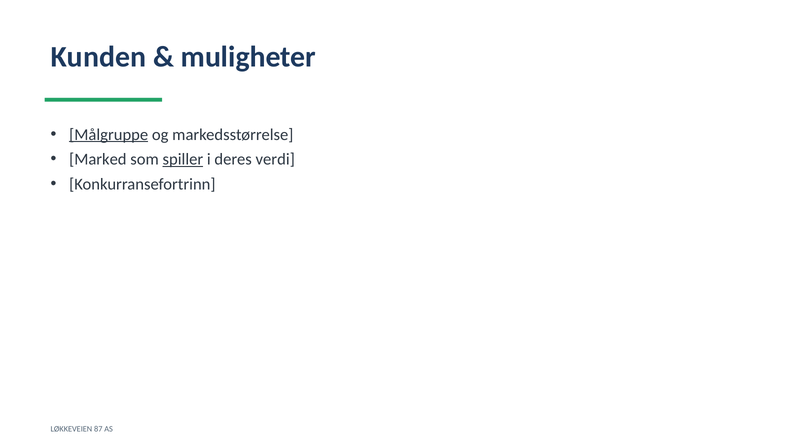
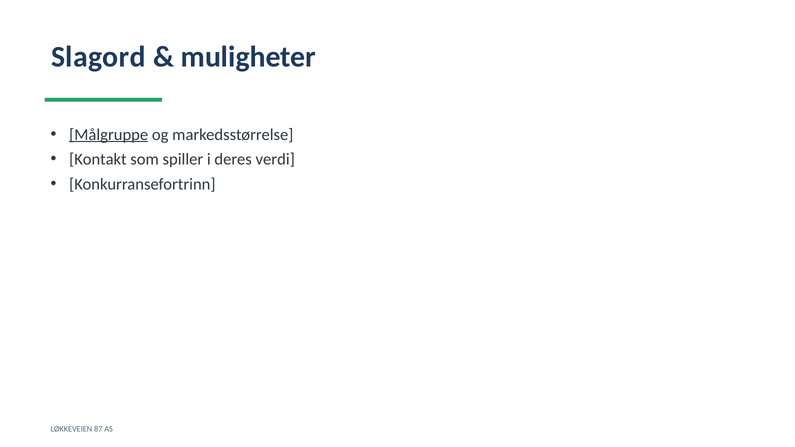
Kunden: Kunden -> Slagord
Marked: Marked -> Kontakt
spiller underline: present -> none
